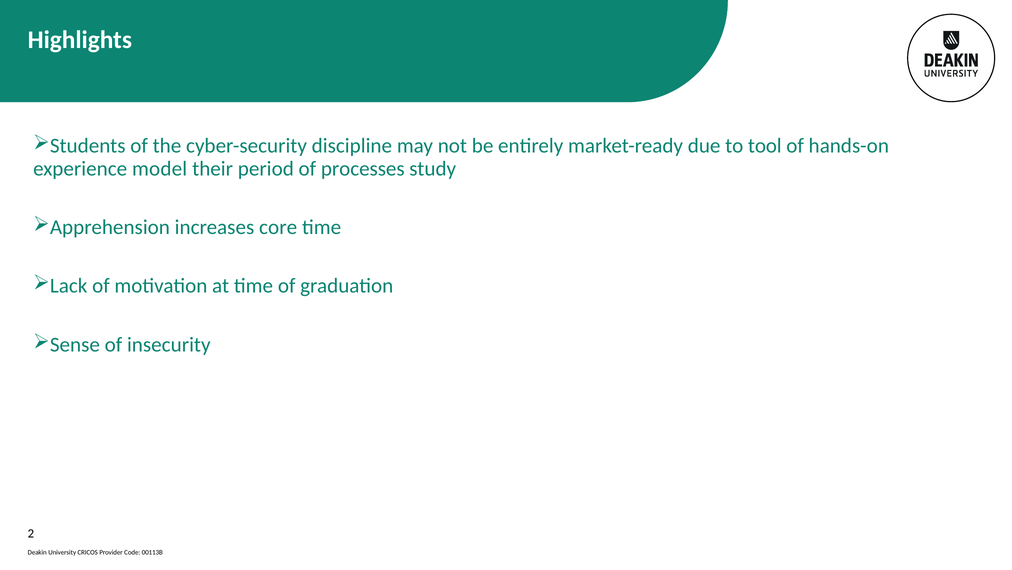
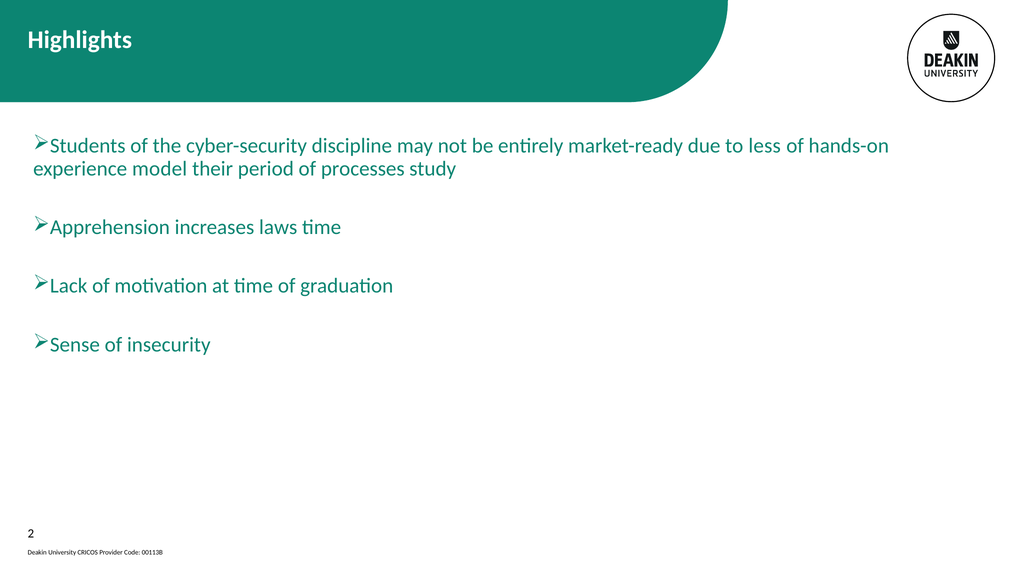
tool: tool -> less
core: core -> laws
